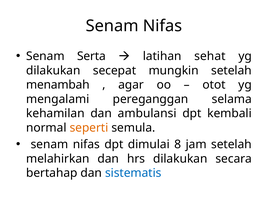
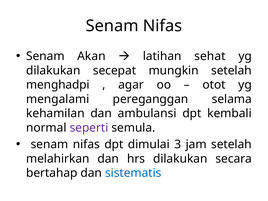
Serta: Serta -> Akan
menambah: menambah -> menghadpi
seperti colour: orange -> purple
8: 8 -> 3
